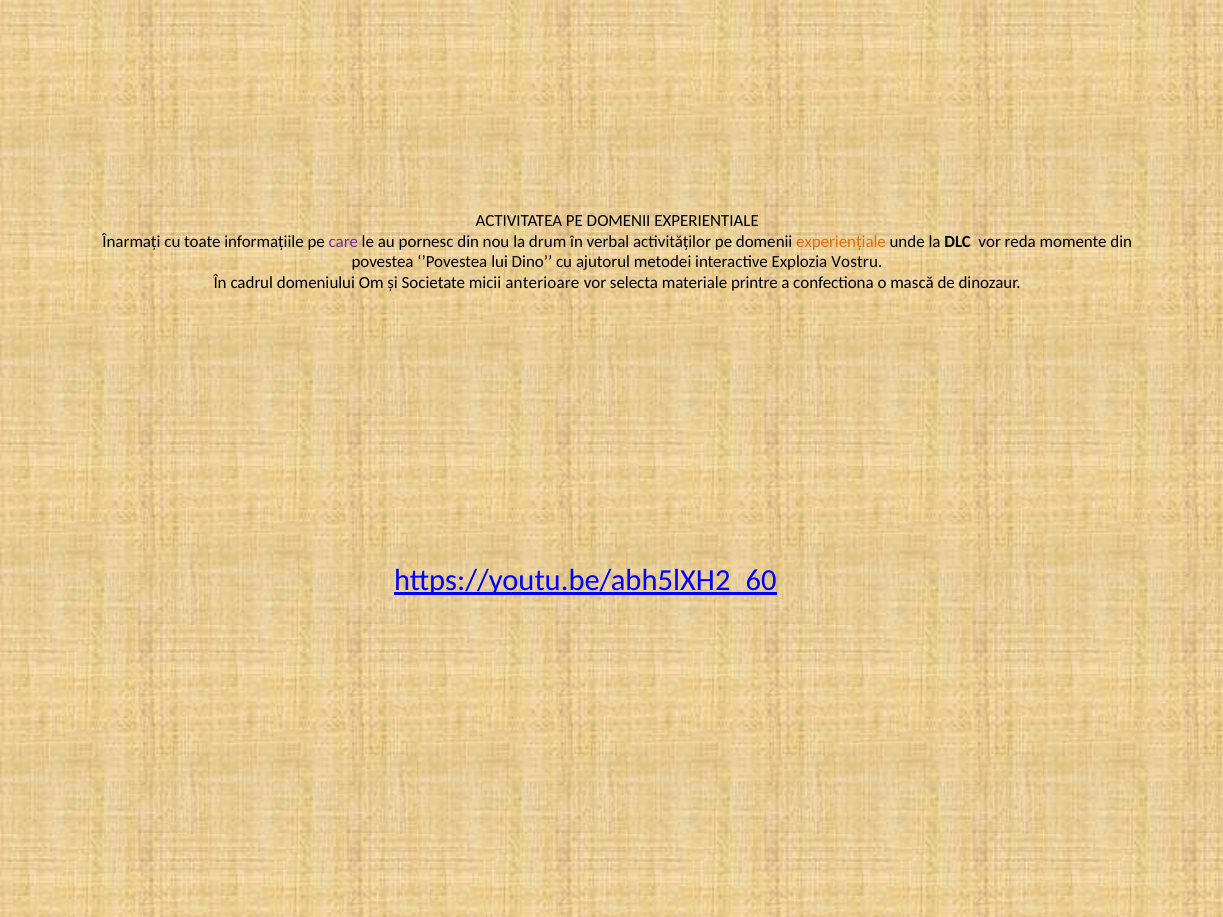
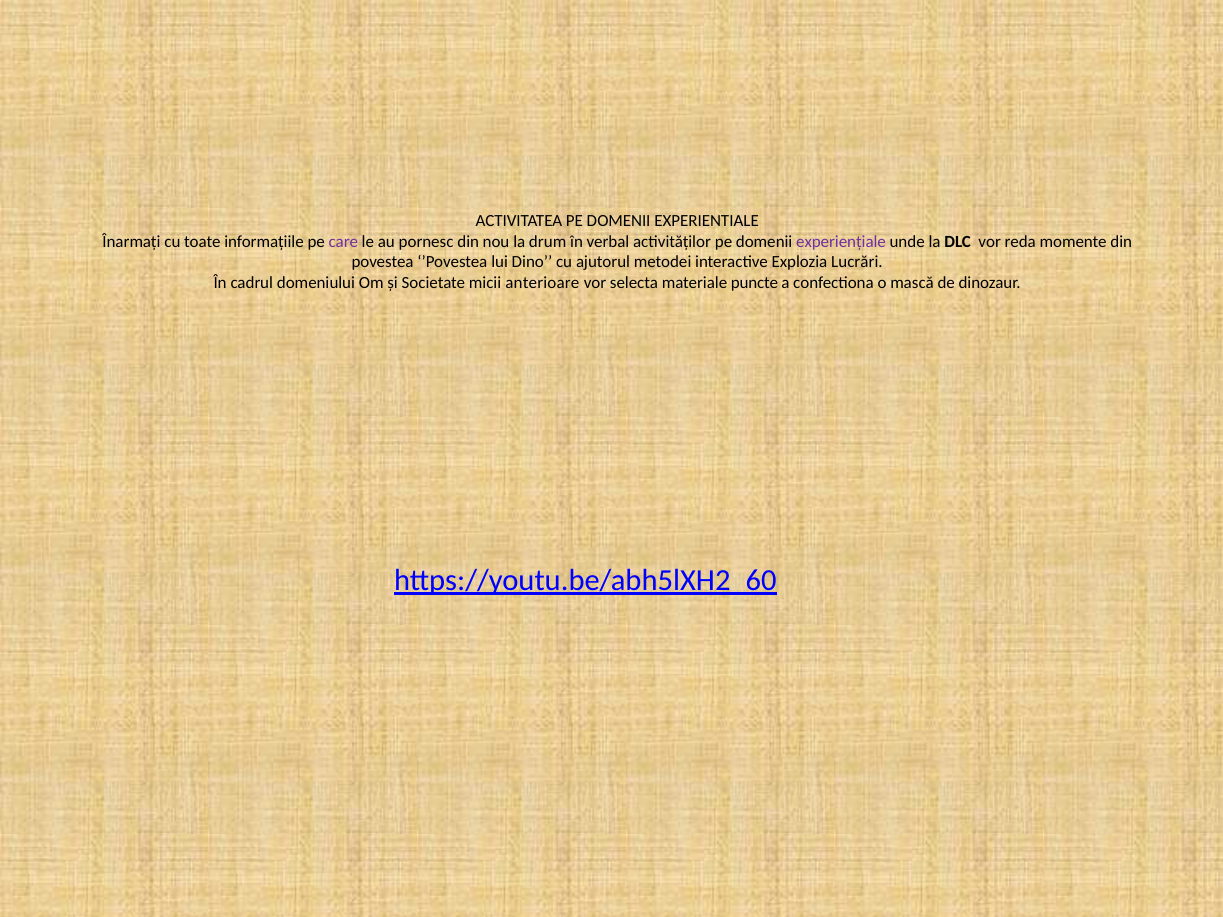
experiențiale colour: orange -> purple
Vostru: Vostru -> Lucrări
printre: printre -> puncte
